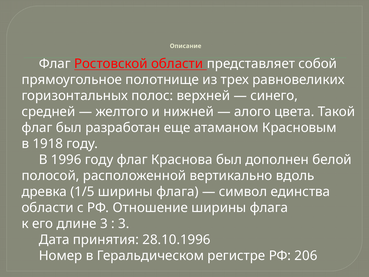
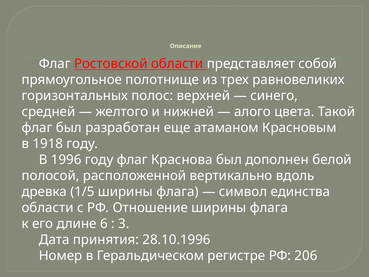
длине 3: 3 -> 6
